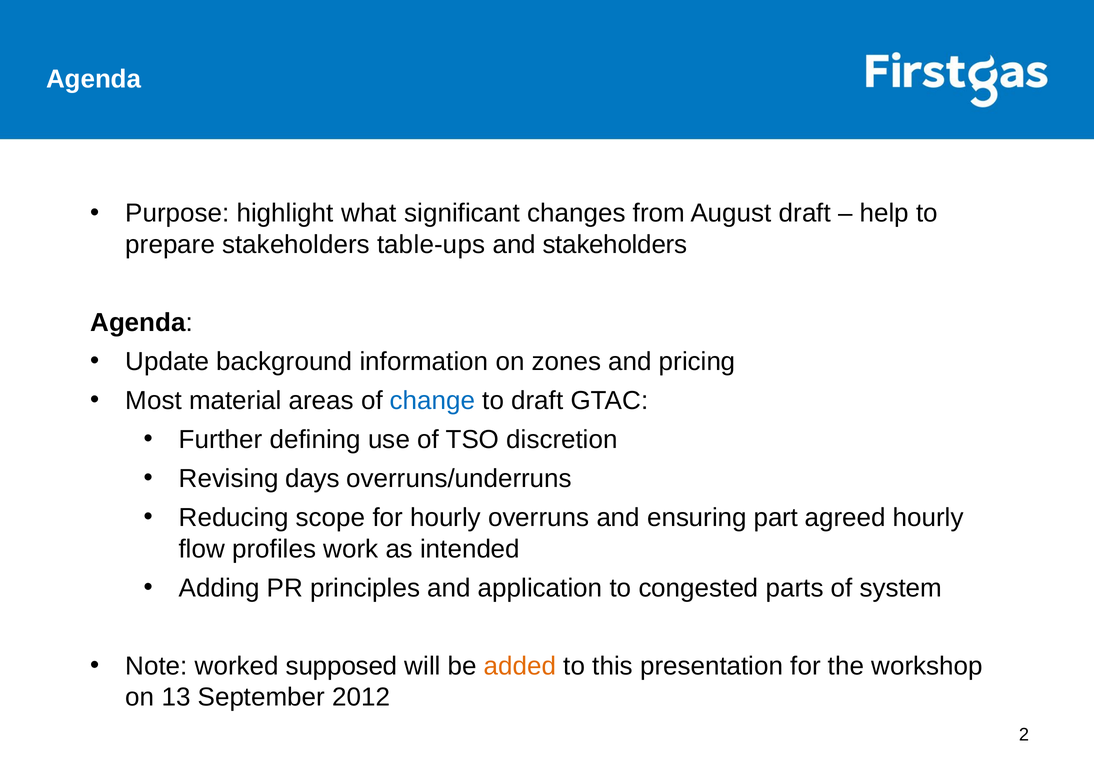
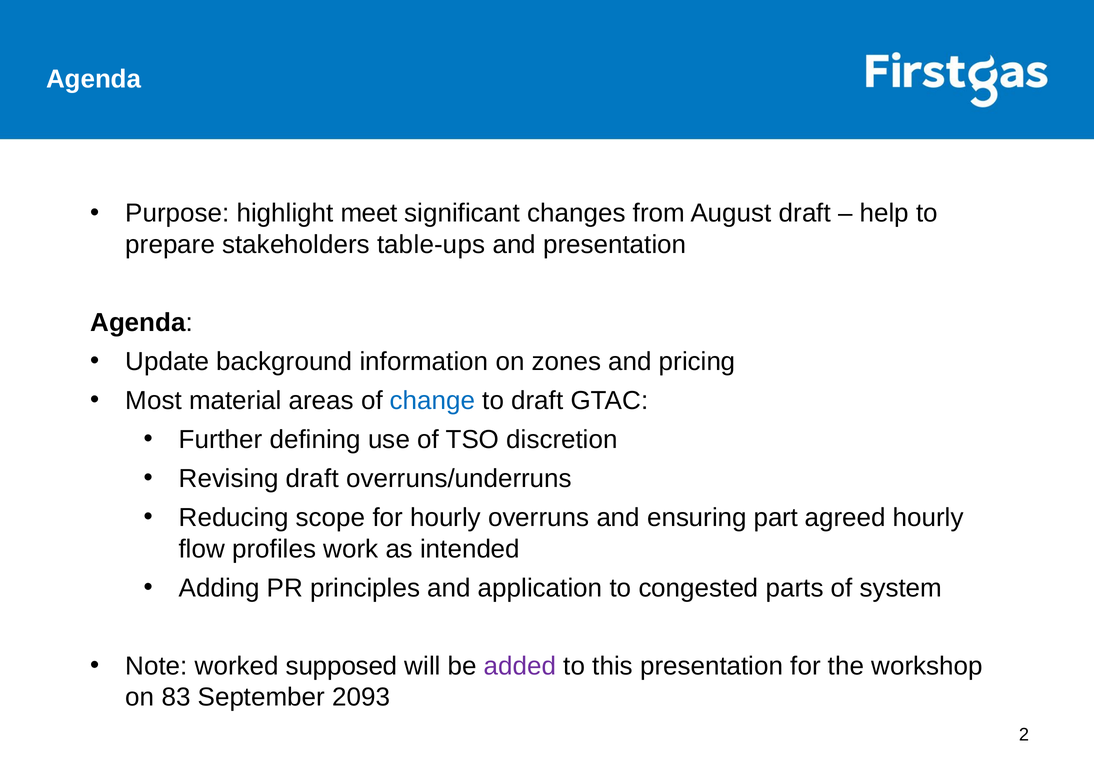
what: what -> meet
and stakeholders: stakeholders -> presentation
Revising days: days -> draft
added colour: orange -> purple
13: 13 -> 83
2012: 2012 -> 2093
